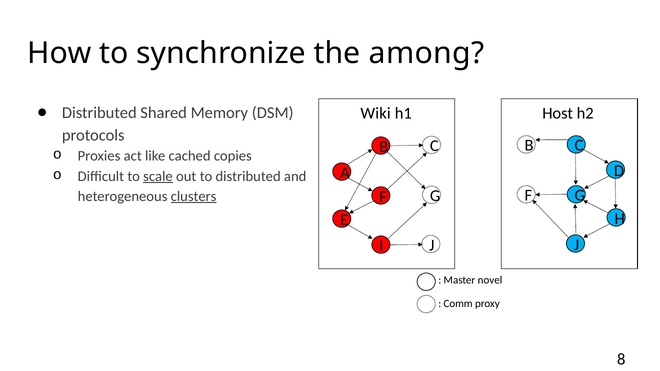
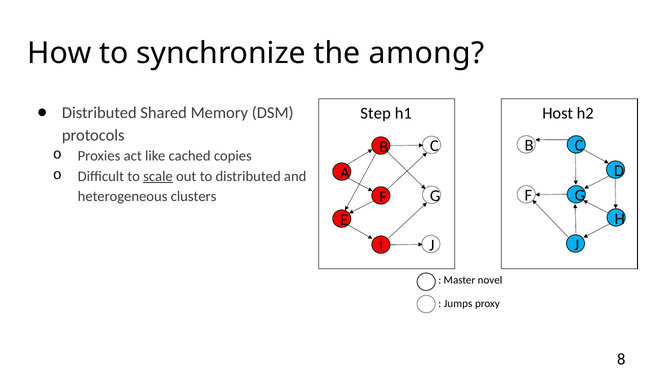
Wiki: Wiki -> Step
clusters underline: present -> none
Comm: Comm -> Jumps
